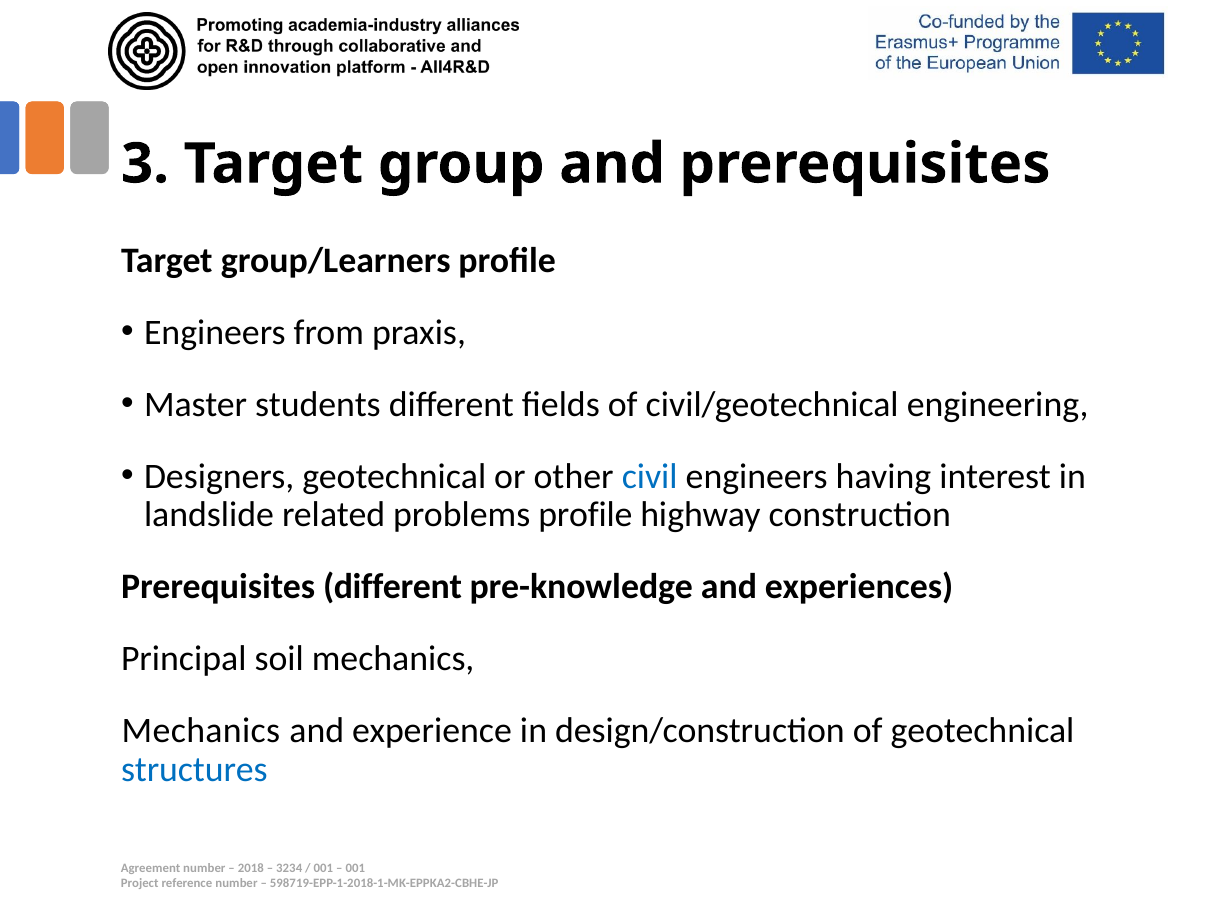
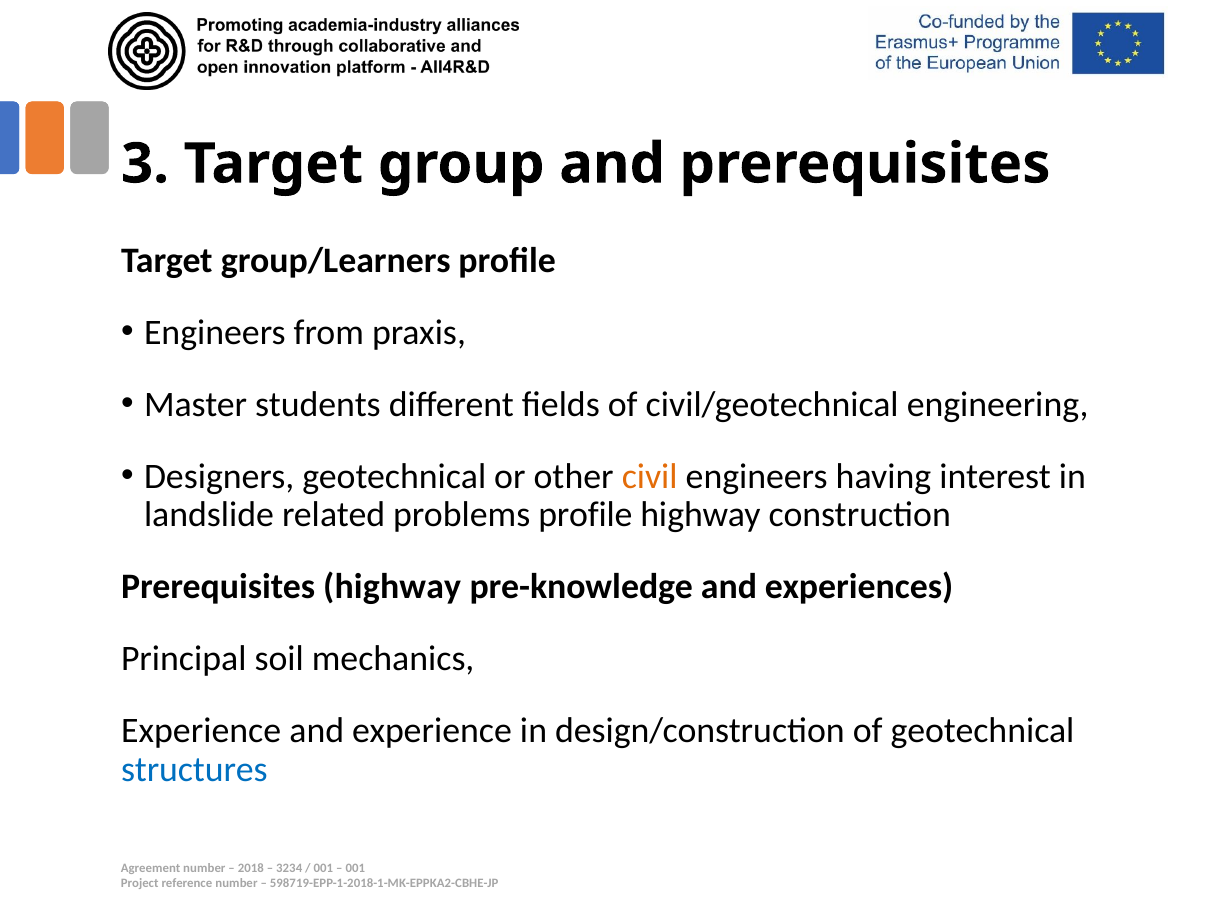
civil colour: blue -> orange
Prerequisites different: different -> highway
Mechanics at (201, 731): Mechanics -> Experience
